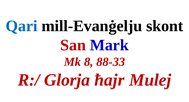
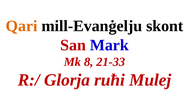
Qari colour: blue -> orange
88-33: 88-33 -> 21-33
ħajr: ħajr -> ruħi
